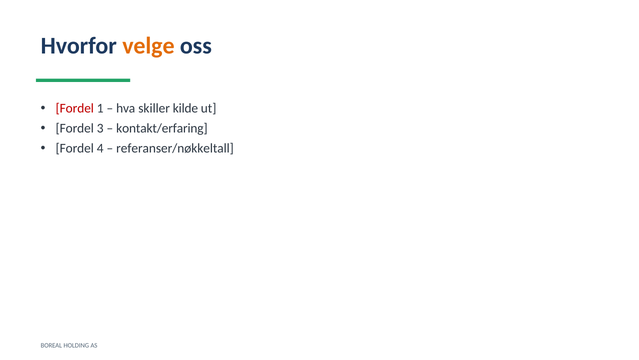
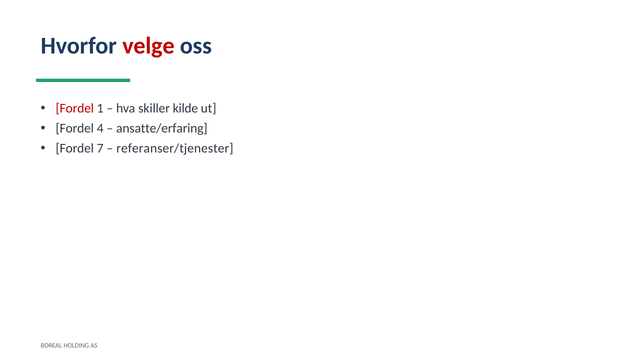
velge colour: orange -> red
3: 3 -> 4
kontakt/erfaring: kontakt/erfaring -> ansatte/erfaring
4: 4 -> 7
referanser/nøkkeltall: referanser/nøkkeltall -> referanser/tjenester
